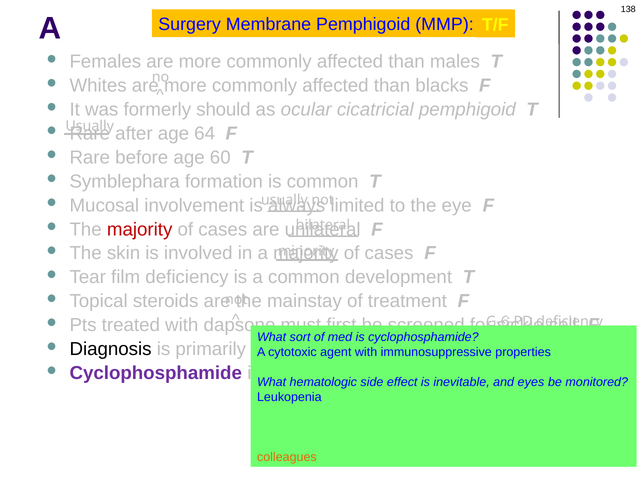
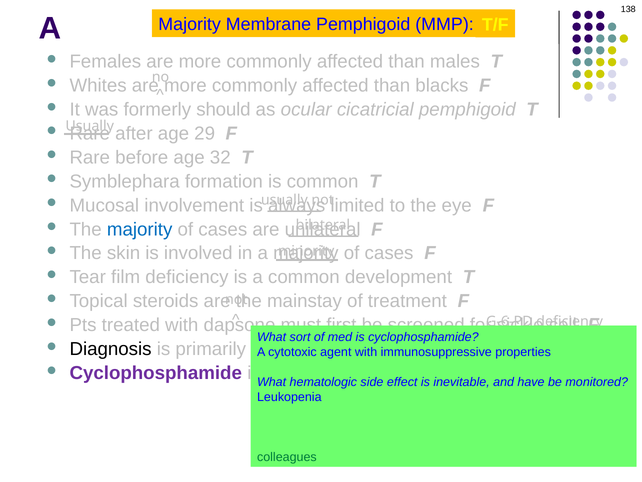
Surgery at (190, 24): Surgery -> Majority
64: 64 -> 29
60: 60 -> 32
majority at (140, 229) colour: red -> blue
eyes: eyes -> have
colleagues colour: orange -> green
